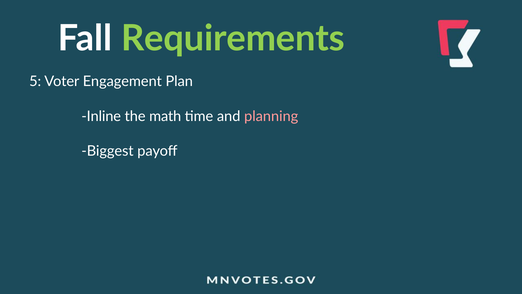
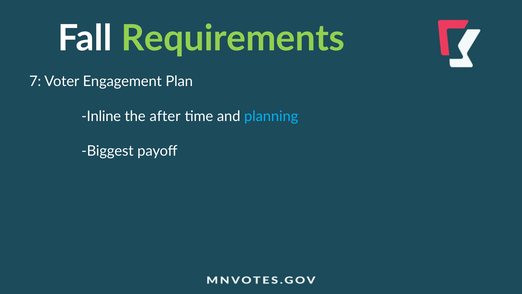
5: 5 -> 7
math: math -> after
planning colour: pink -> light blue
